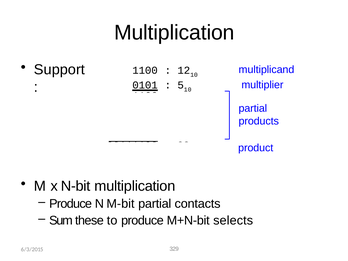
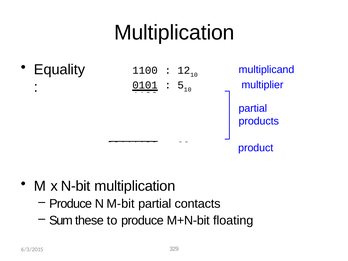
Support: Support -> Equality
selects: selects -> floating
